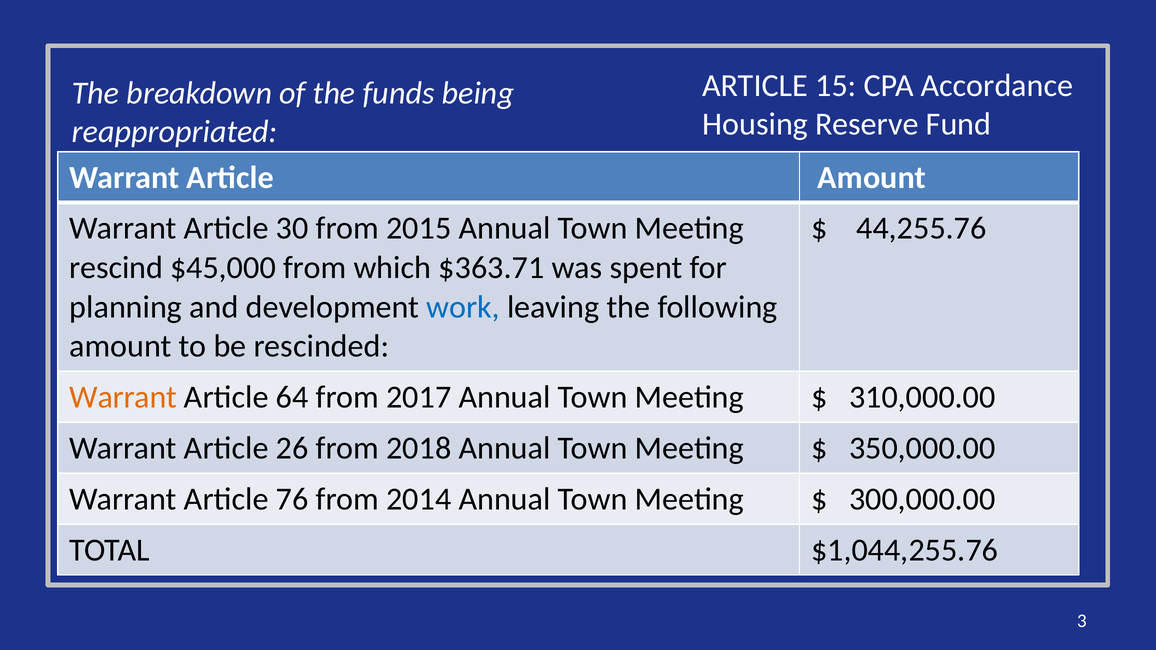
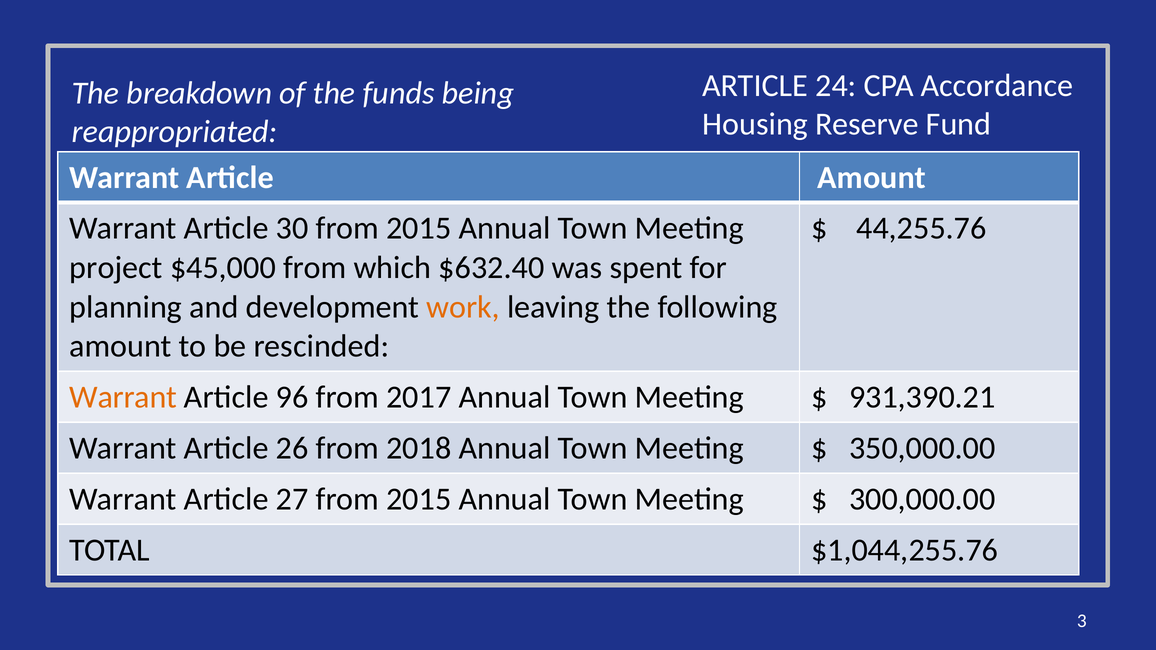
15: 15 -> 24
rescind: rescind -> project
$363.71: $363.71 -> $632.40
work colour: blue -> orange
64: 64 -> 96
310,000.00: 310,000.00 -> 931,390.21
76: 76 -> 27
2014 at (419, 499): 2014 -> 2015
